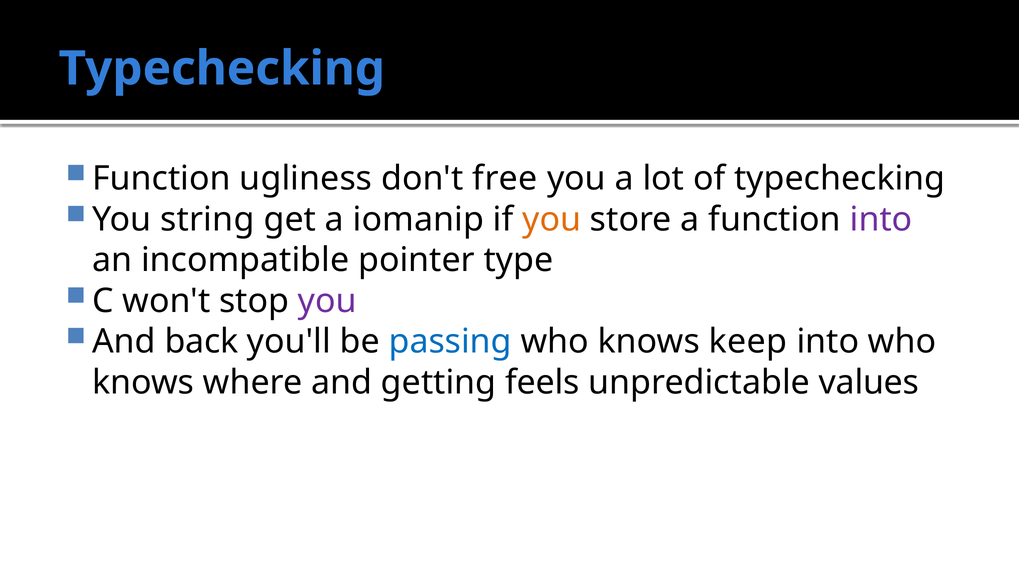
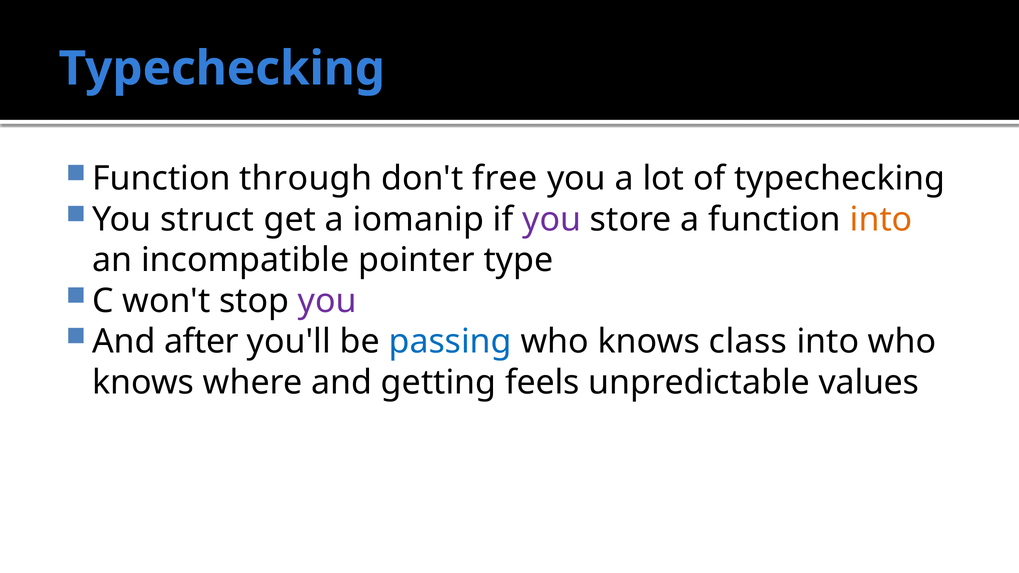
ugliness: ugliness -> through
string: string -> struct
you at (552, 220) colour: orange -> purple
into at (881, 220) colour: purple -> orange
back: back -> after
keep: keep -> class
